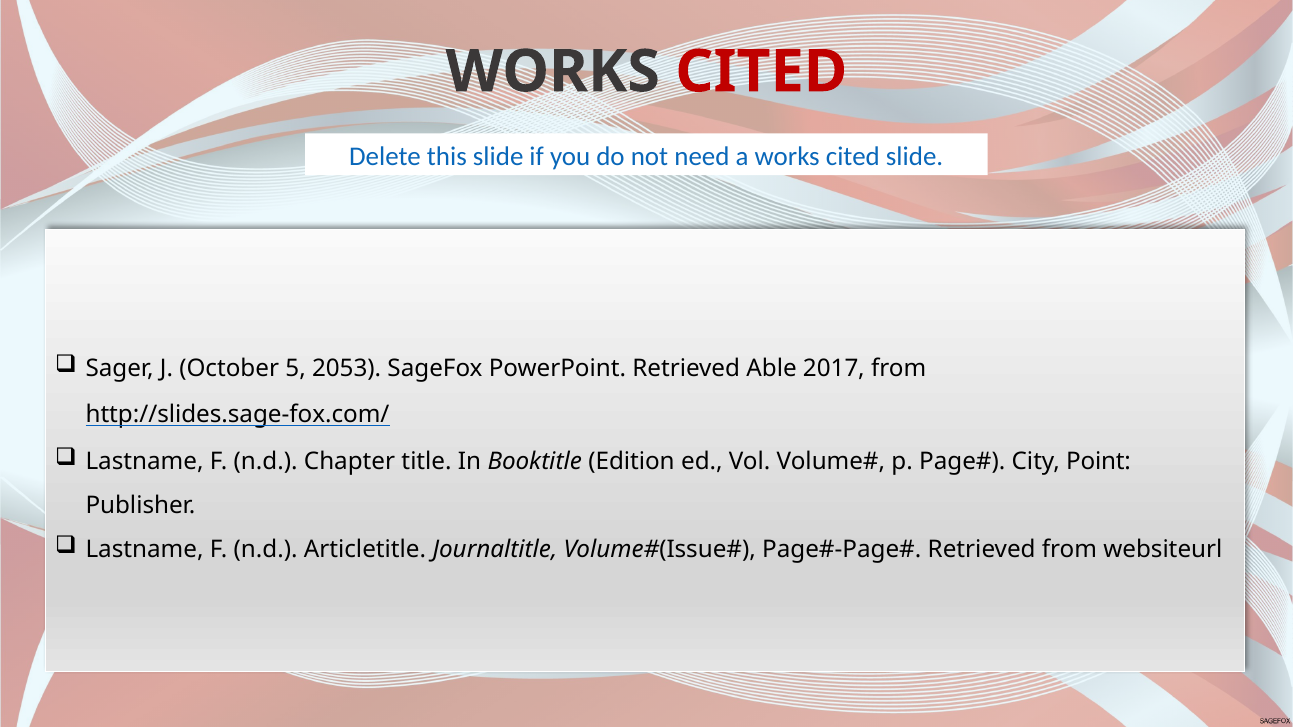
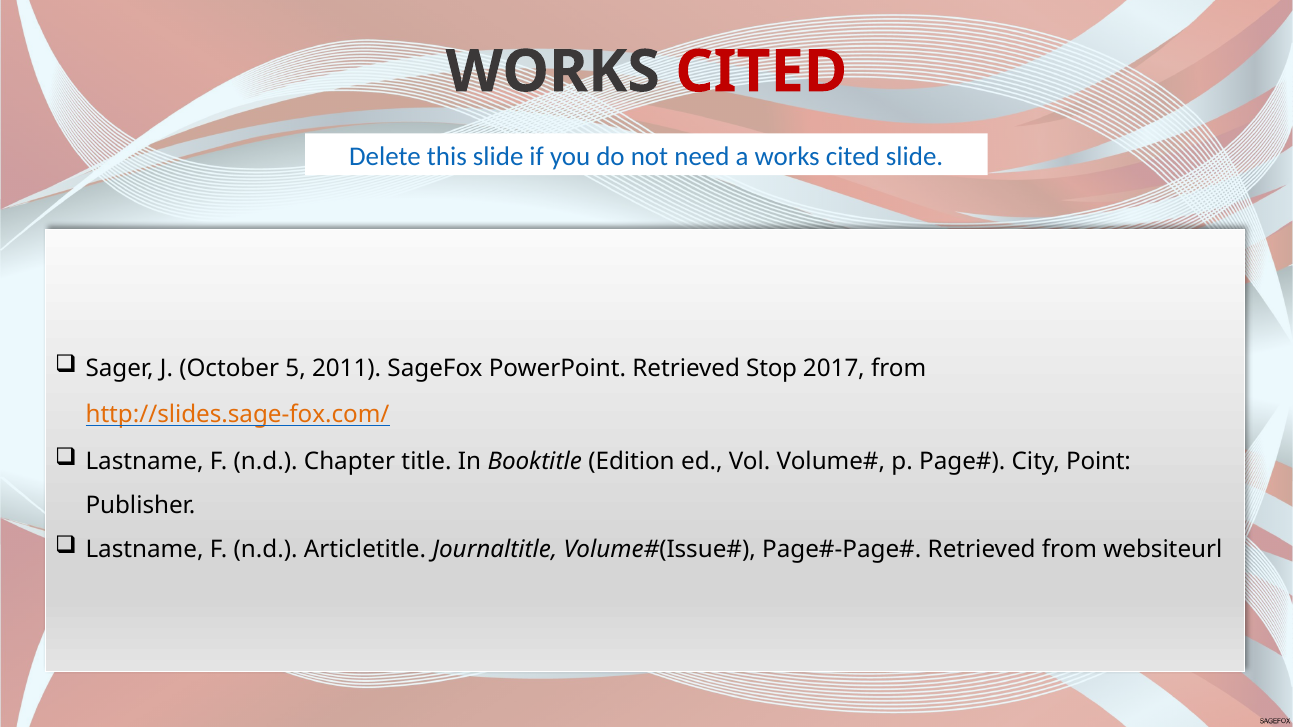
2053: 2053 -> 2011
Able: Able -> Stop
http://slides.sage-fox.com/ colour: black -> orange
